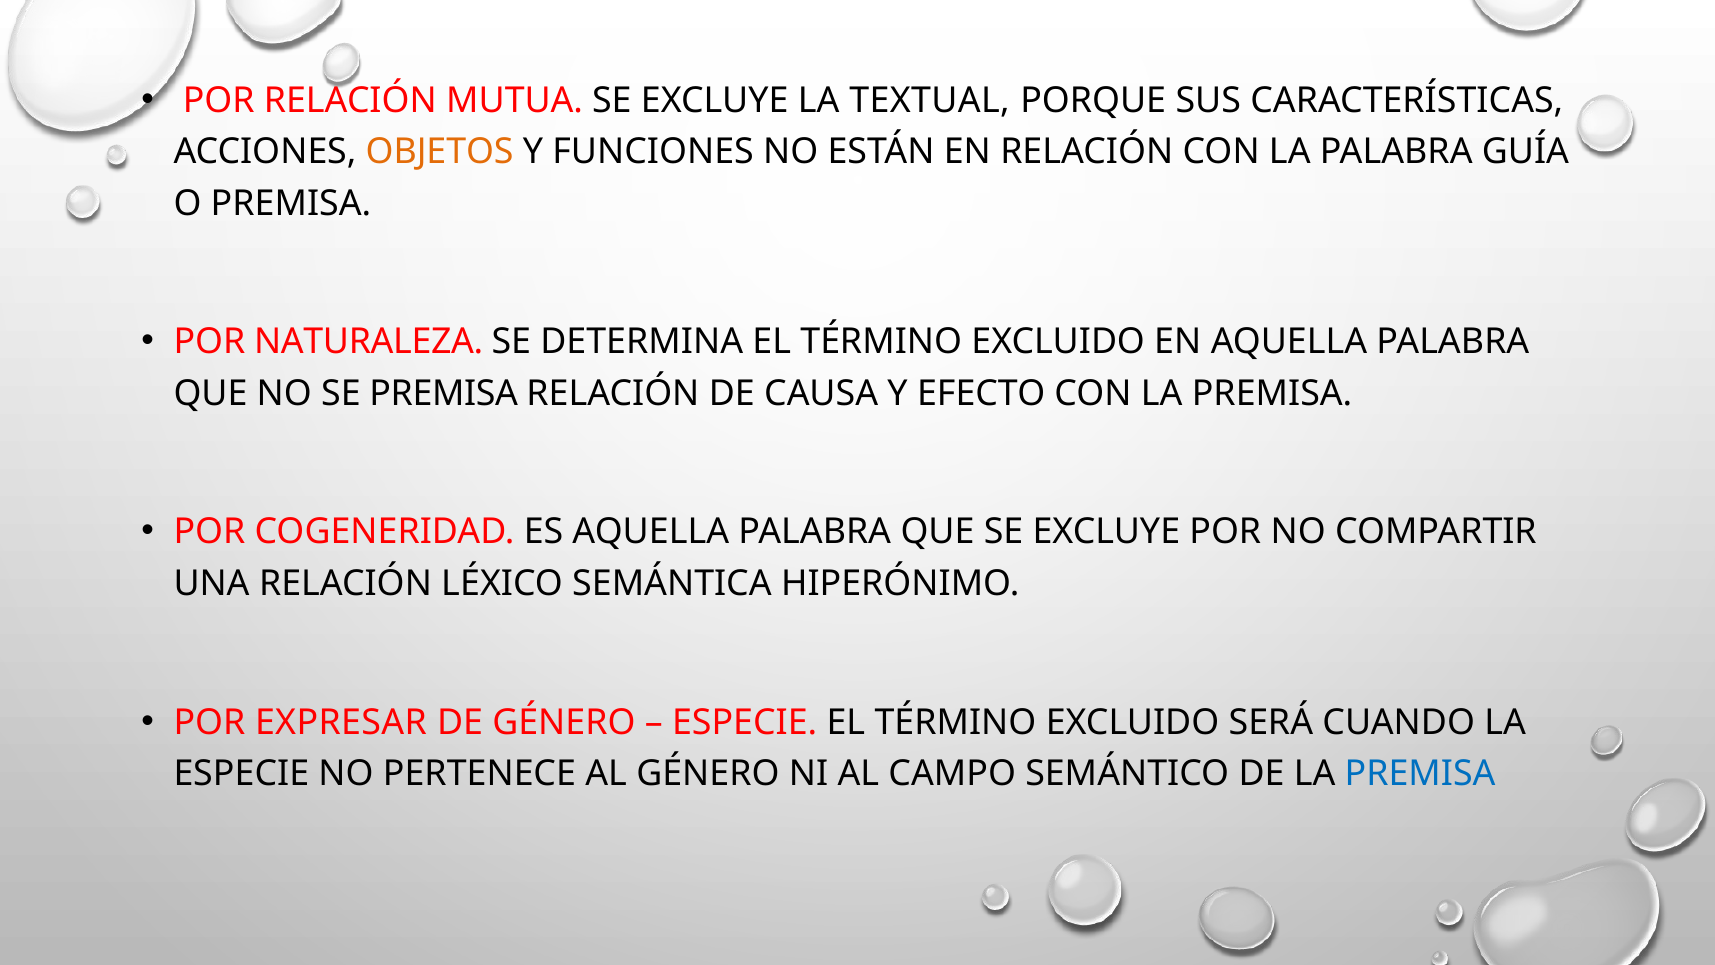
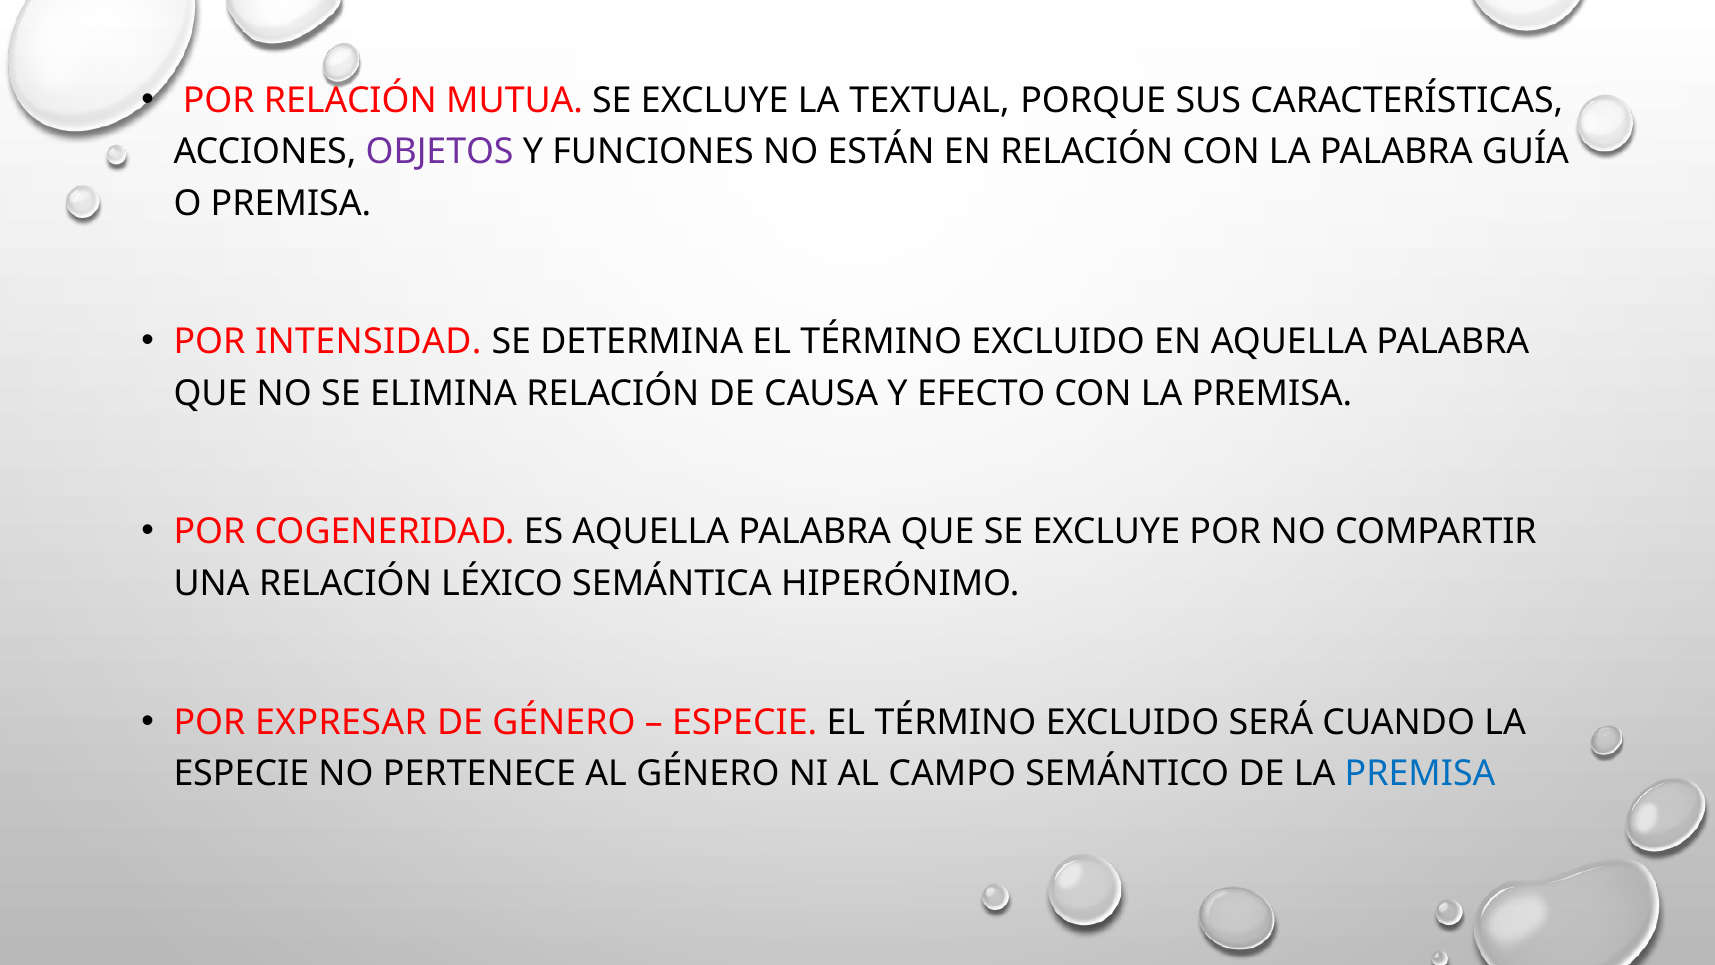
OBJETOS colour: orange -> purple
NATURALEZA: NATURALEZA -> INTENSIDAD
SE PREMISA: PREMISA -> ELIMINA
